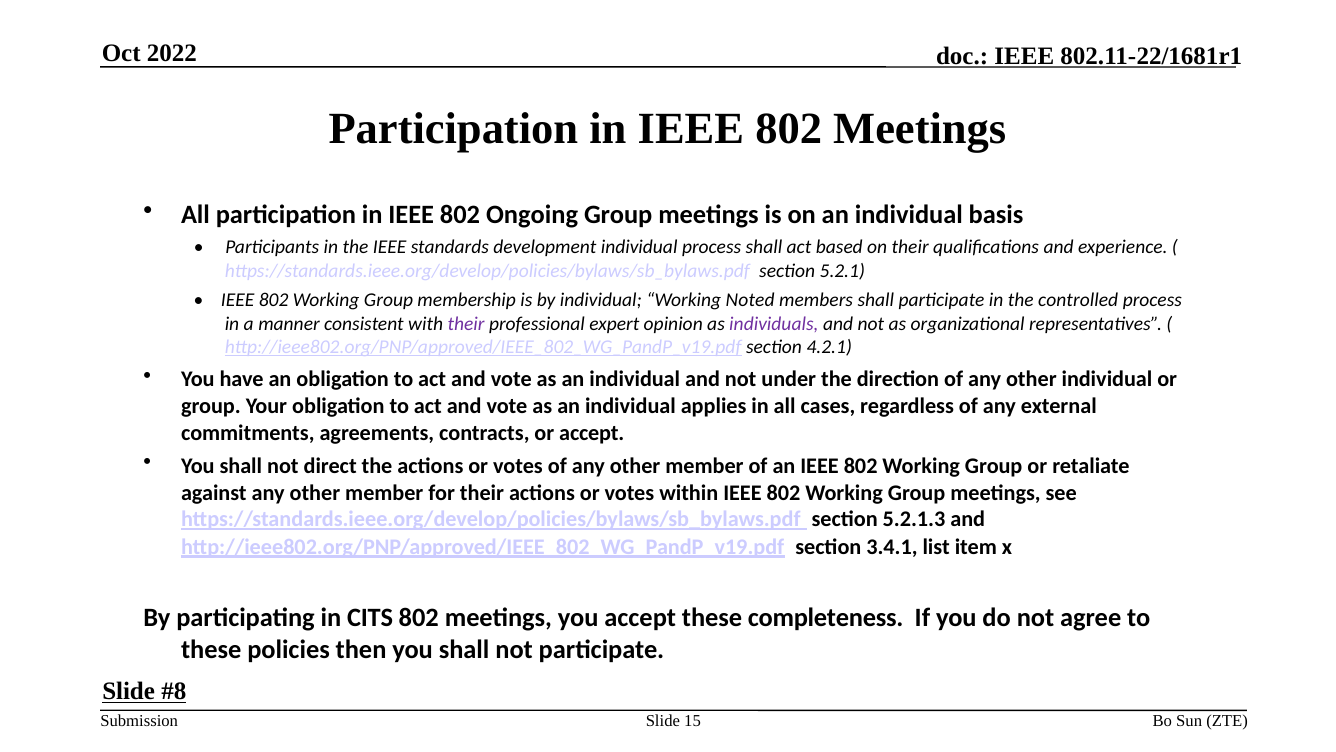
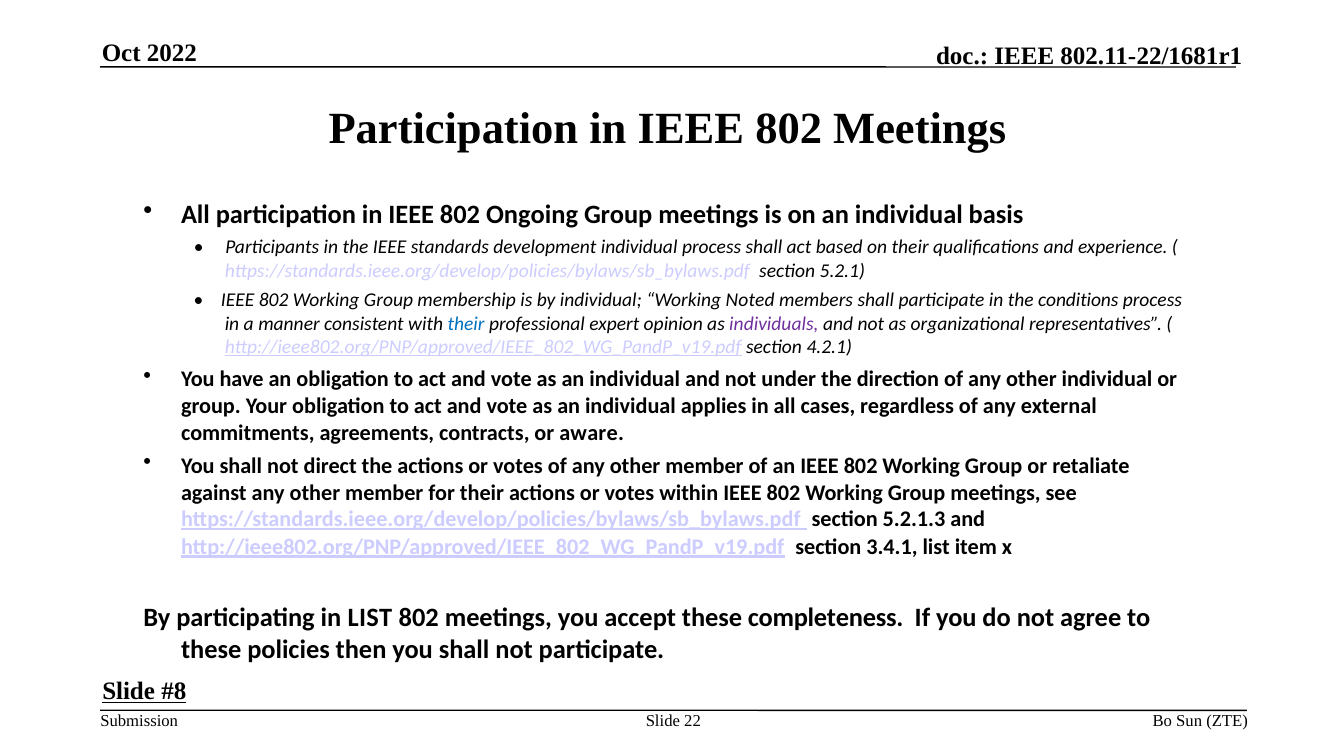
controlled: controlled -> conditions
their at (466, 323) colour: purple -> blue
or accept: accept -> aware
in CITS: CITS -> LIST
15: 15 -> 22
